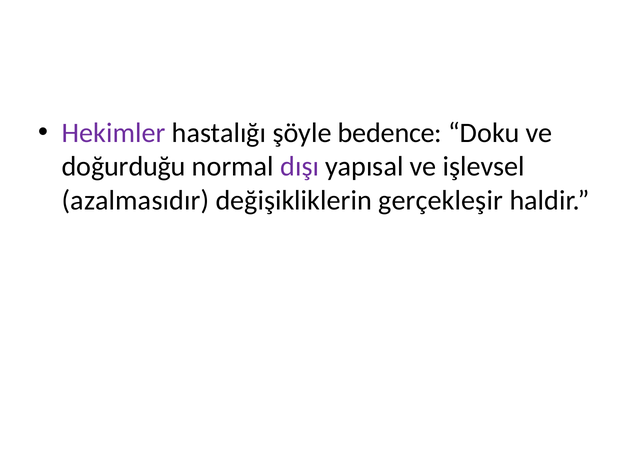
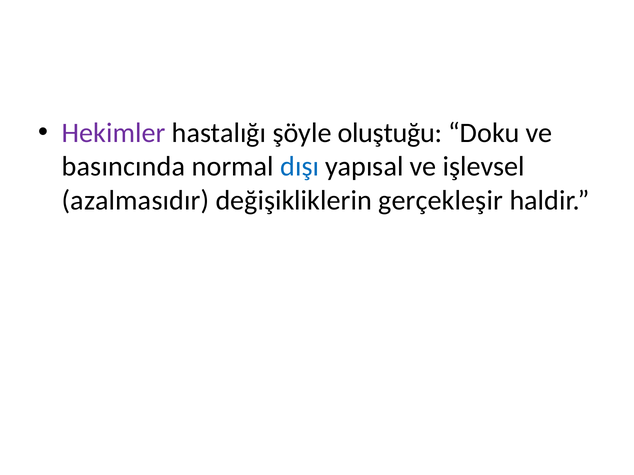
bedence: bedence -> oluştuğu
doğurduğu: doğurduğu -> basıncında
dışı colour: purple -> blue
